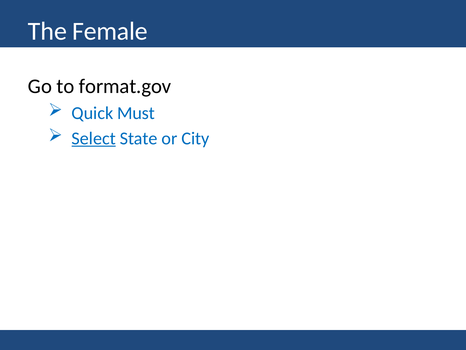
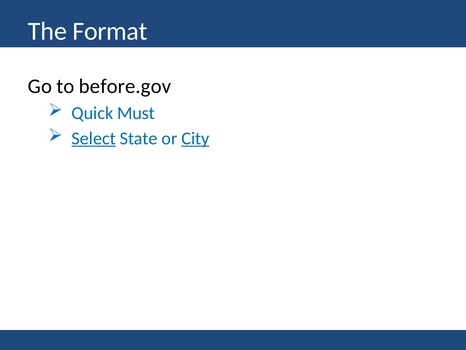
Female: Female -> Format
format.gov: format.gov -> before.gov
City underline: none -> present
